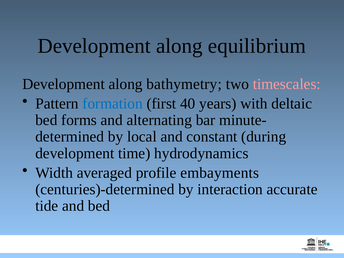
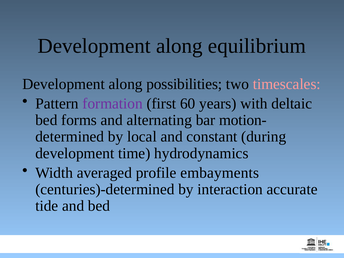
bathymetry: bathymetry -> possibilities
formation colour: blue -> purple
40: 40 -> 60
minute-: minute- -> motion-
